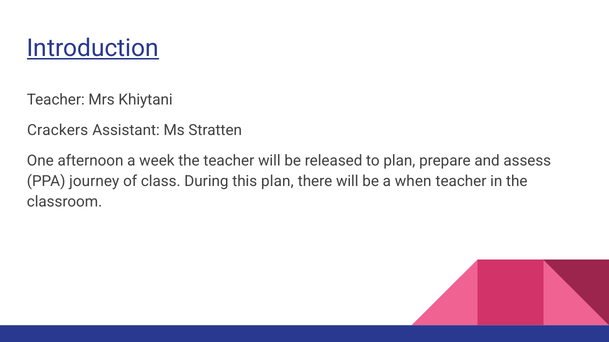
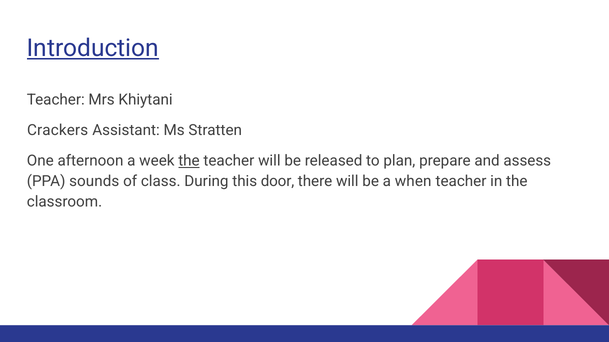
the at (189, 161) underline: none -> present
journey: journey -> sounds
this plan: plan -> door
